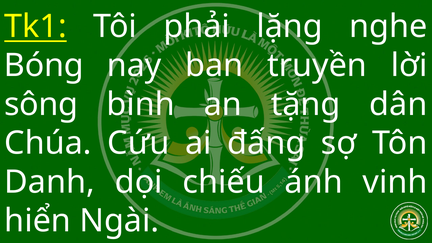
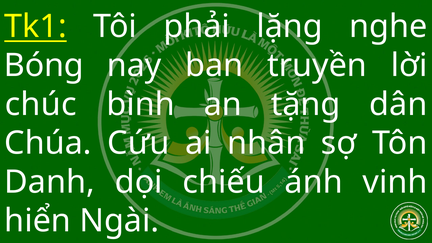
sông: sông -> chúc
đấng: đấng -> nhân
